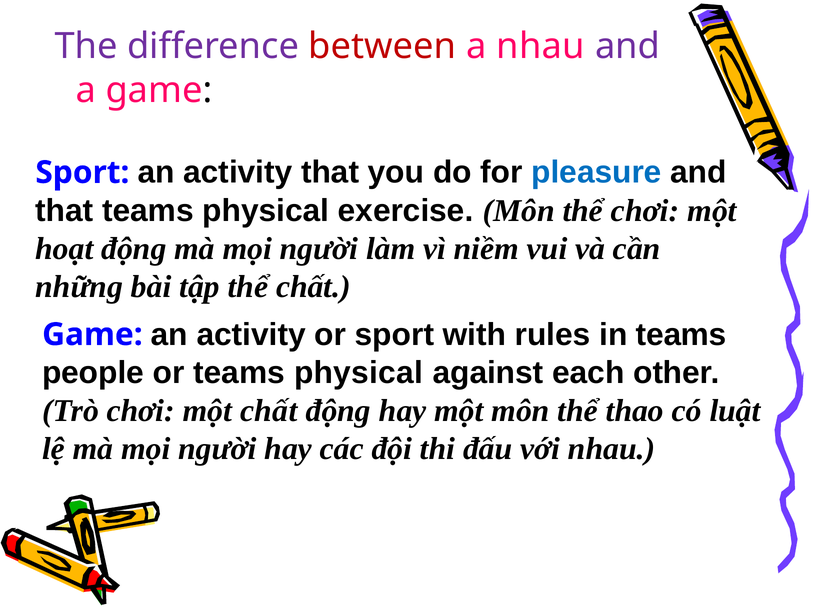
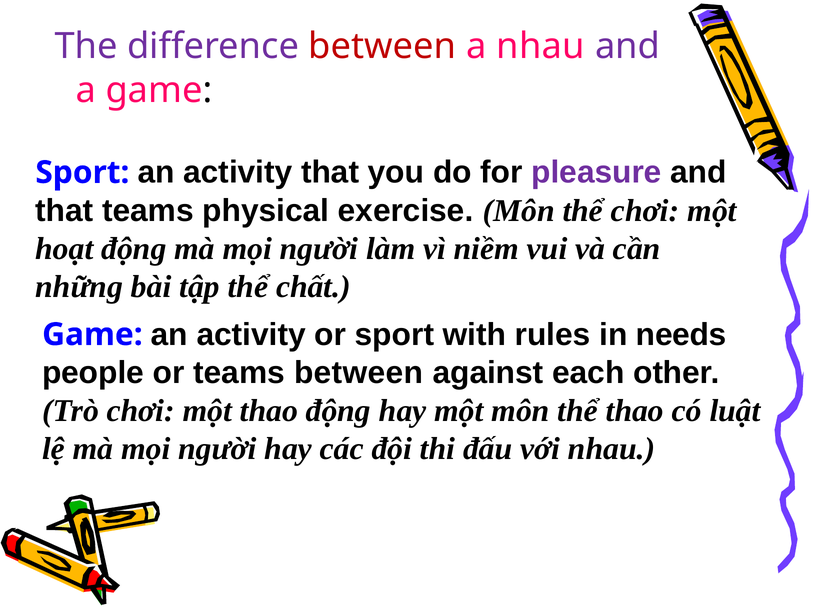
pleasure colour: blue -> purple
in teams: teams -> needs
or teams physical: physical -> between
một chất: chất -> thao
